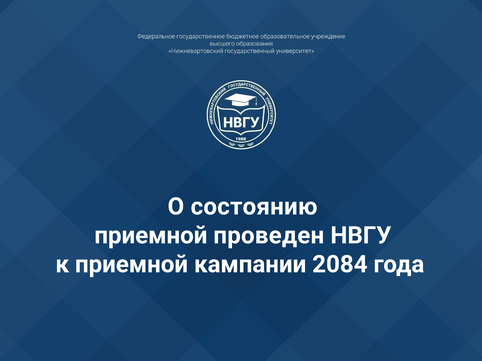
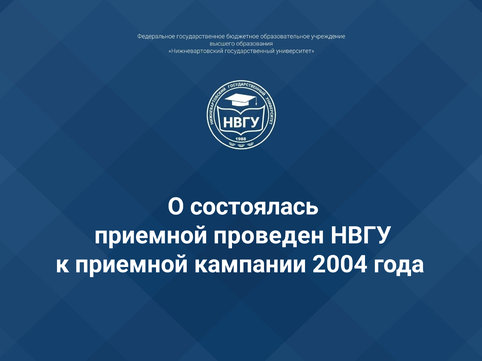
состоянию: состоянию -> состоялась
2084: 2084 -> 2004
